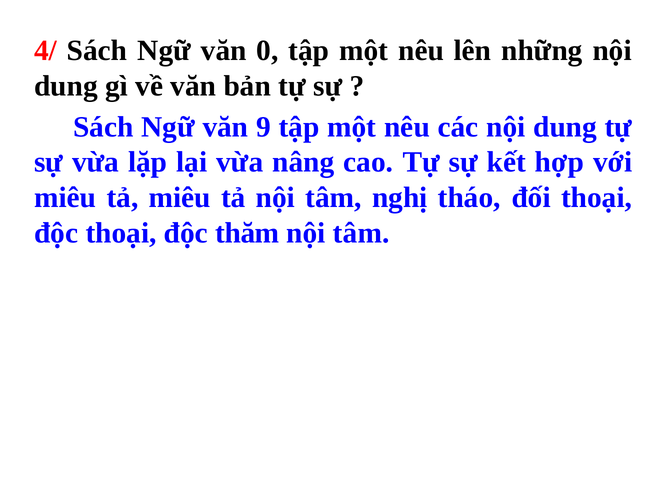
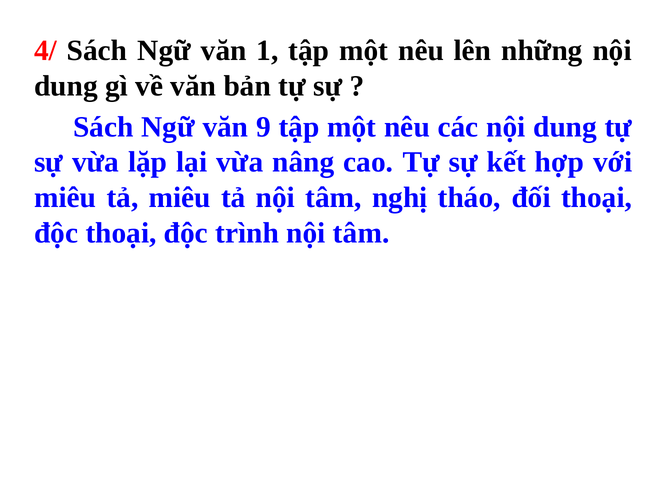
0: 0 -> 1
thăm: thăm -> trình
